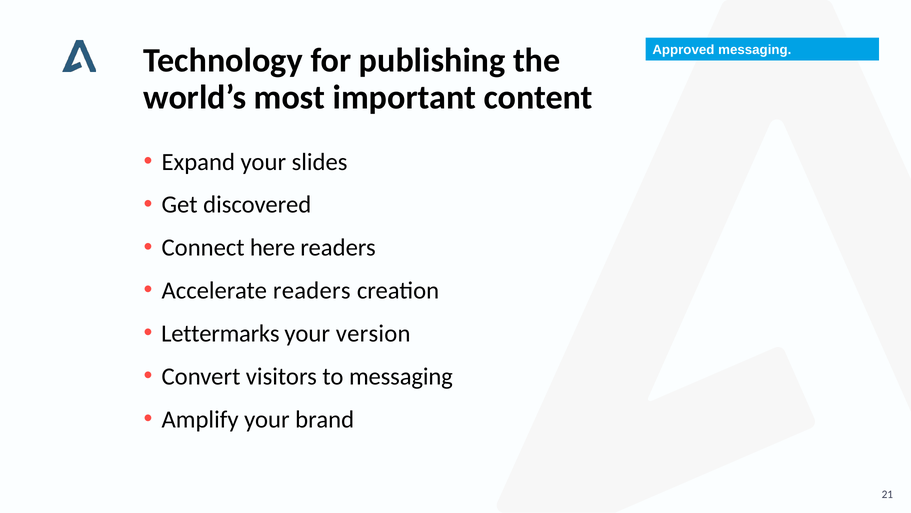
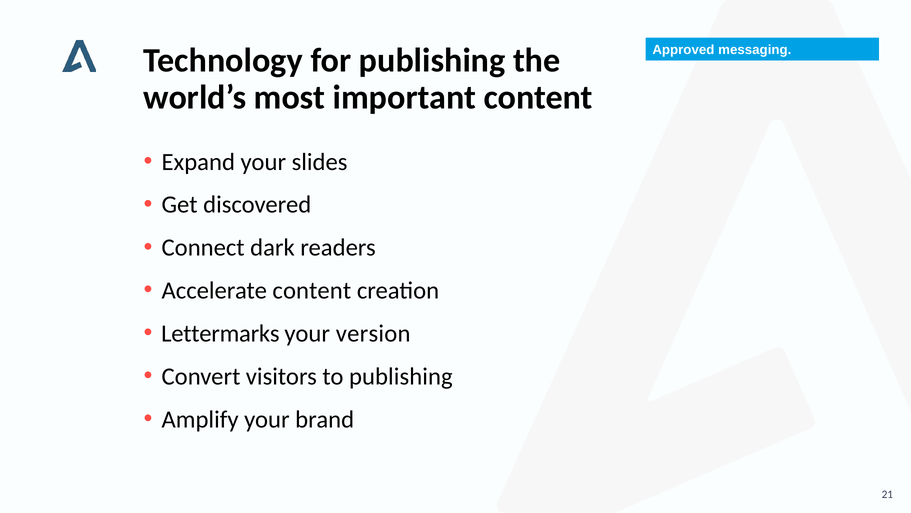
here: here -> dark
Accelerate readers: readers -> content
to messaging: messaging -> publishing
